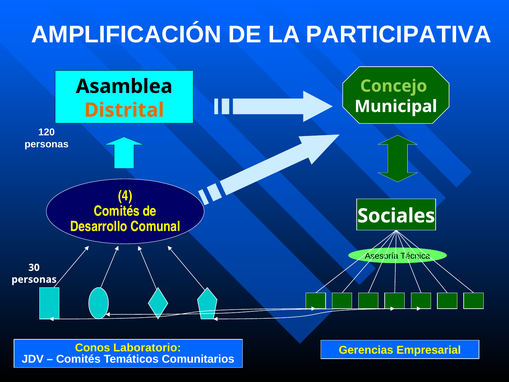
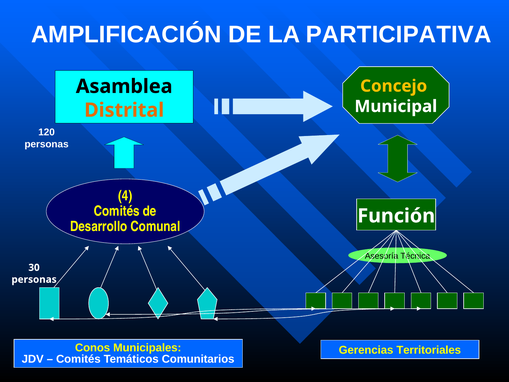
Concejo colour: light green -> yellow
Sociales: Sociales -> Función
Laboratorio: Laboratorio -> Municipales
Empresarial: Empresarial -> Territoriales
